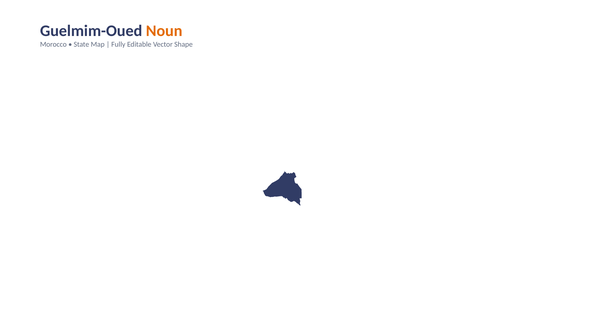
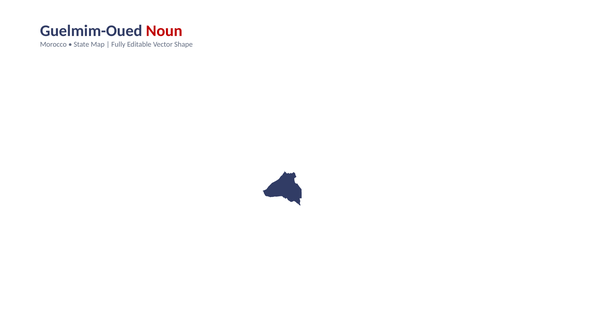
Noun colour: orange -> red
